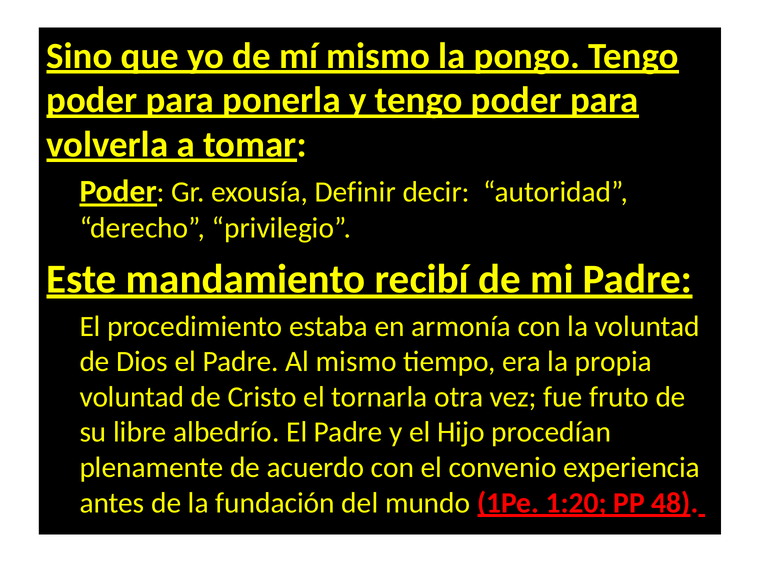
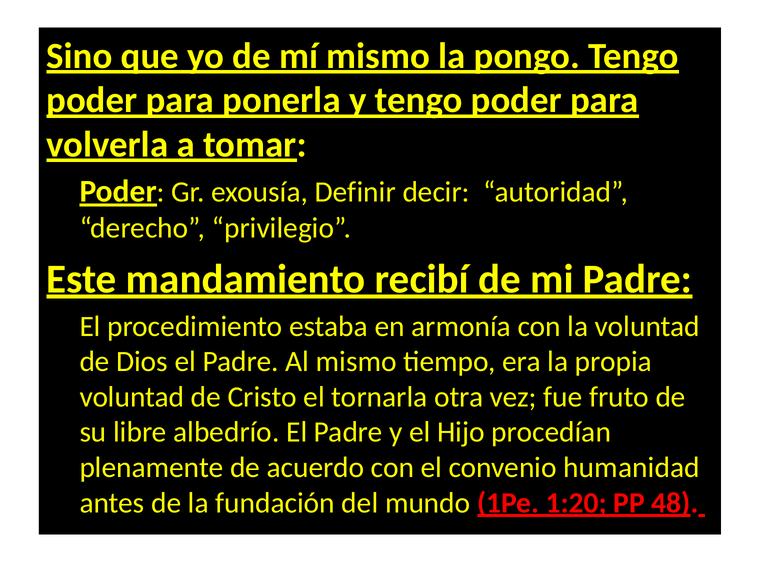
experiencia: experiencia -> humanidad
